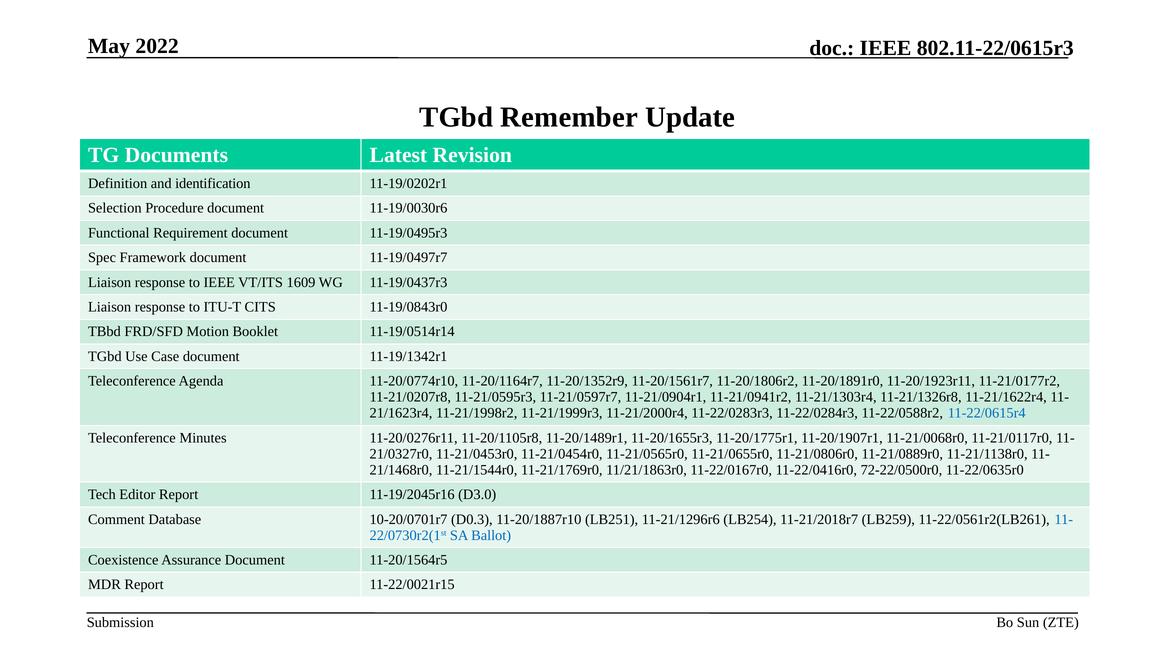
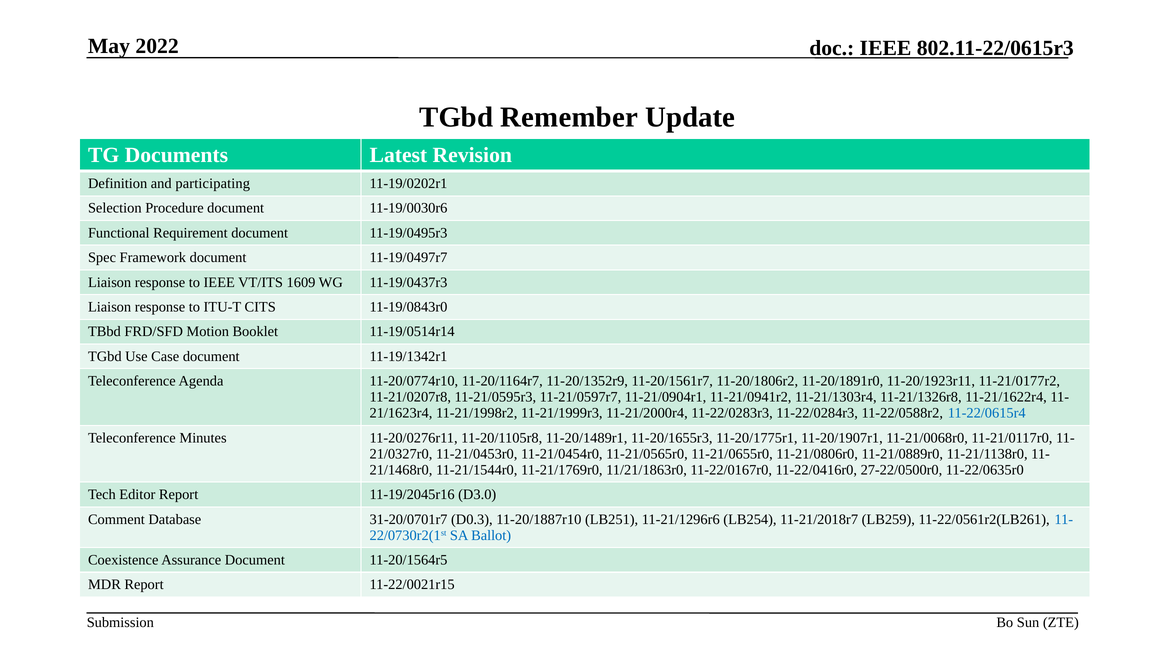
identification: identification -> participating
72-22/0500r0: 72-22/0500r0 -> 27-22/0500r0
10-20/0701r7: 10-20/0701r7 -> 31-20/0701r7
